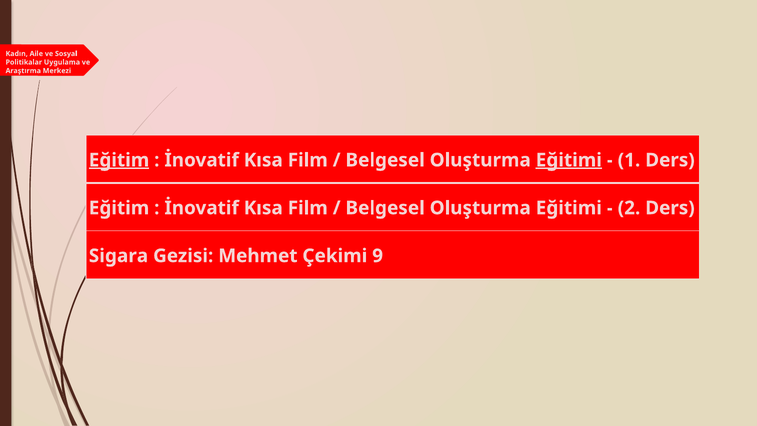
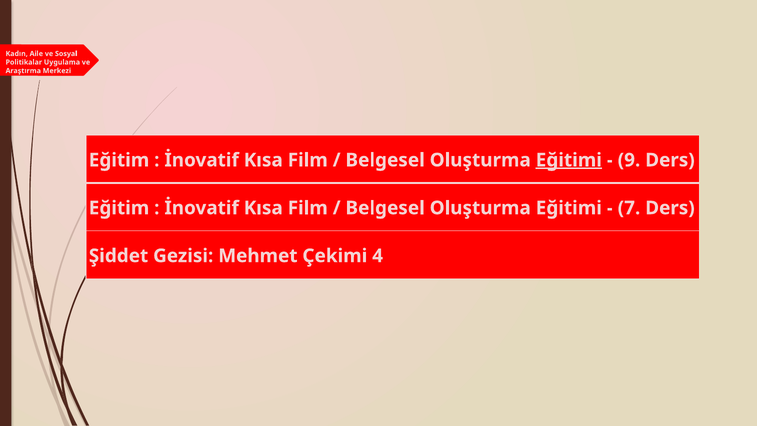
Eğitim at (119, 160) underline: present -> none
1: 1 -> 9
2: 2 -> 7
Sigara: Sigara -> Şiddet
9: 9 -> 4
